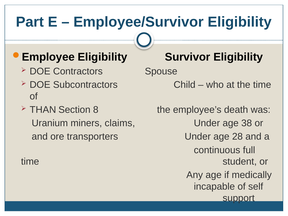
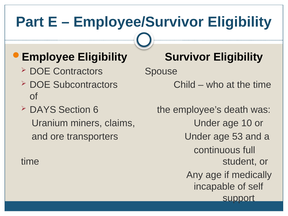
THAN: THAN -> DAYS
8: 8 -> 6
38: 38 -> 10
28: 28 -> 53
